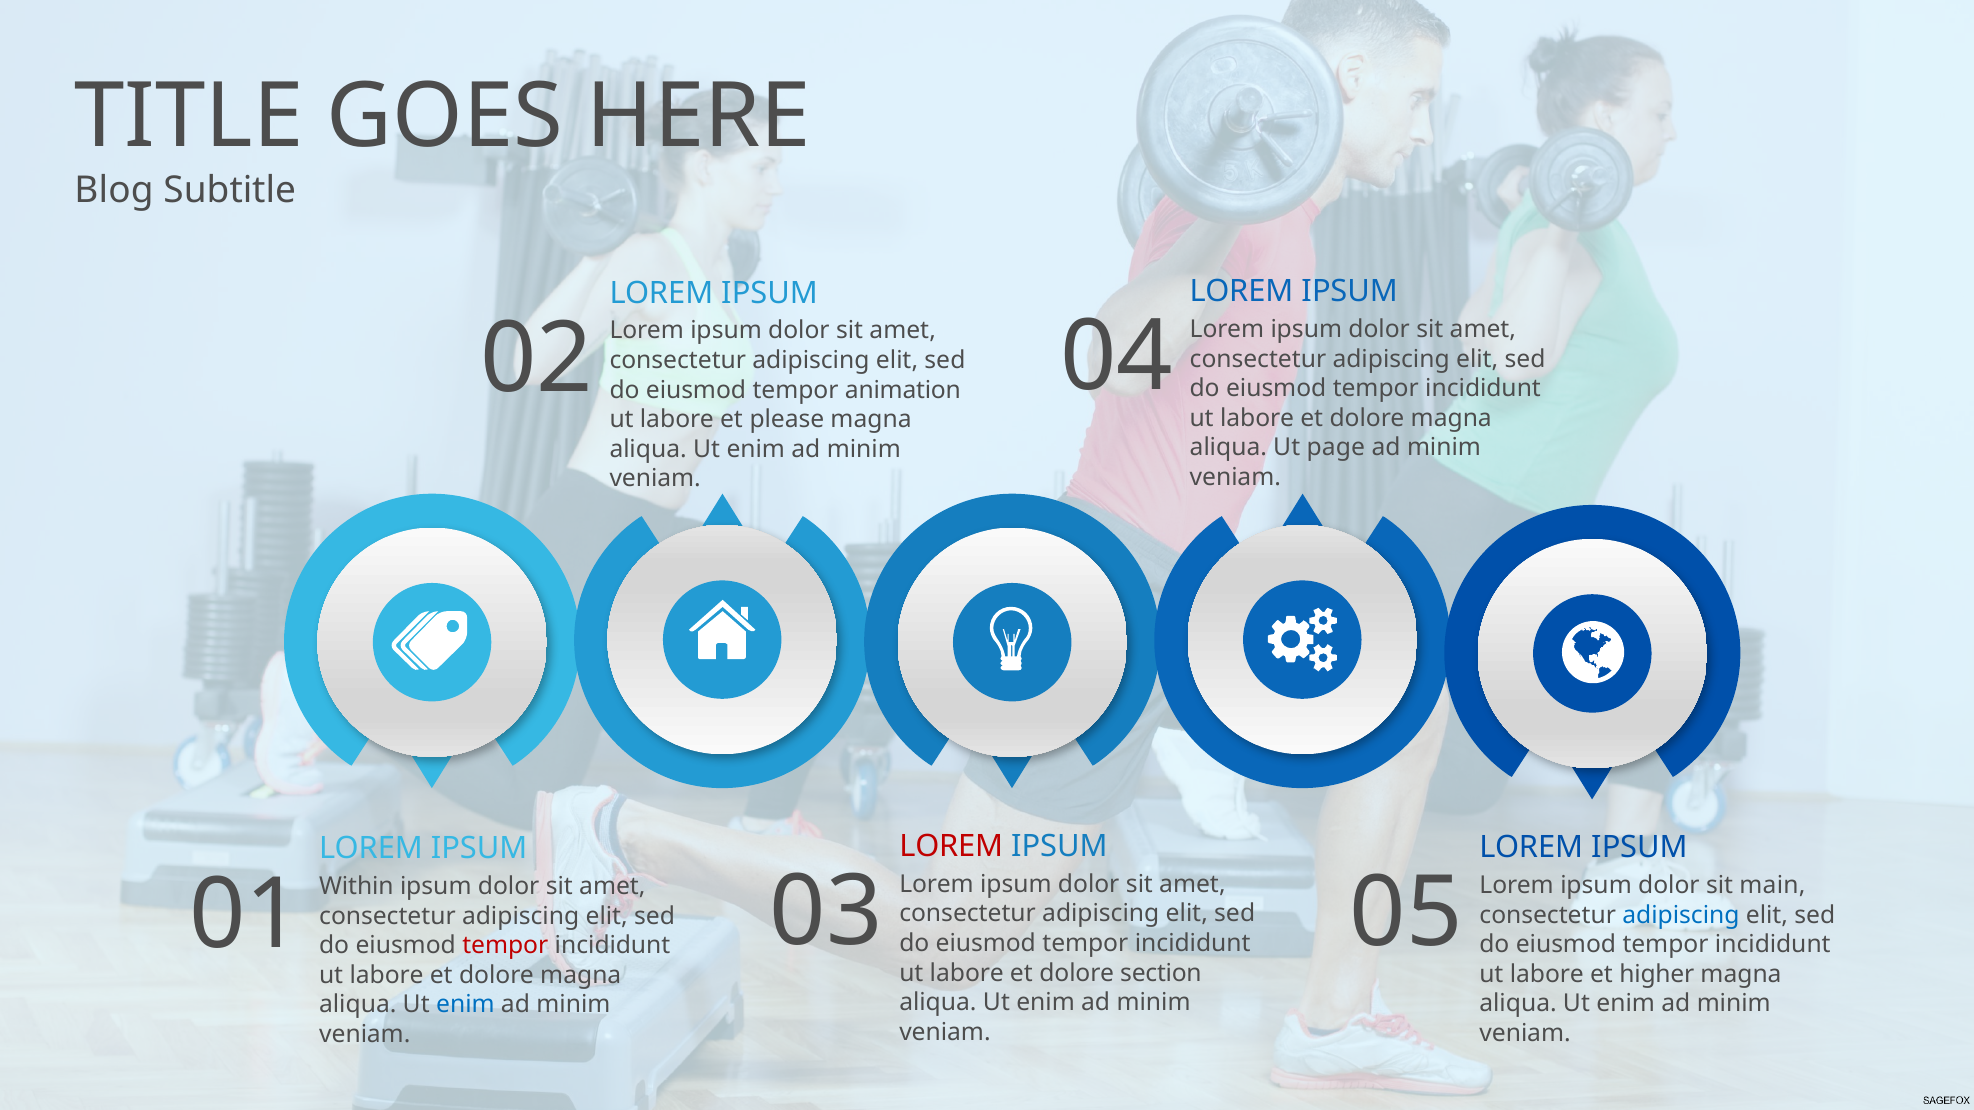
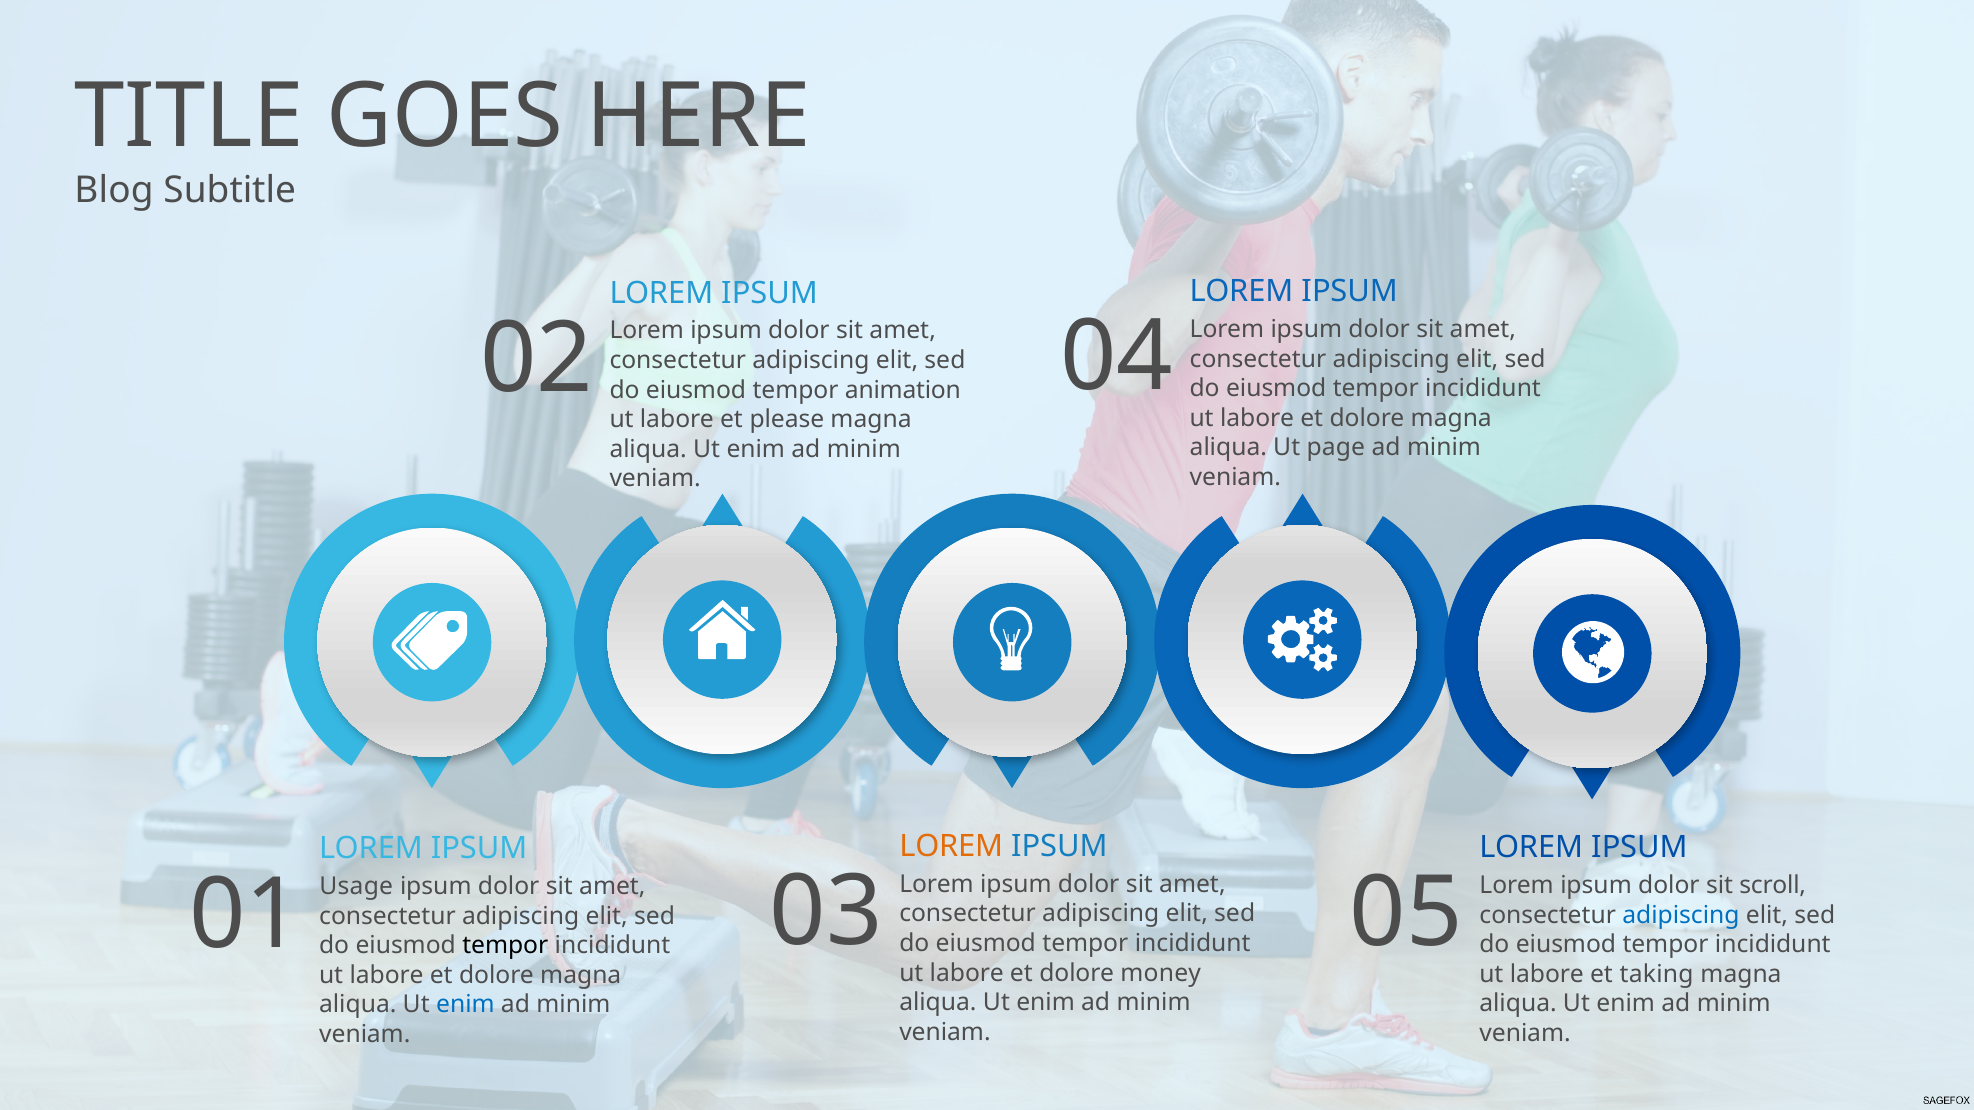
LOREM at (951, 847) colour: red -> orange
main: main -> scroll
Within: Within -> Usage
tempor at (505, 946) colour: red -> black
section: section -> money
higher: higher -> taking
